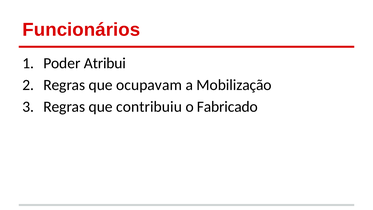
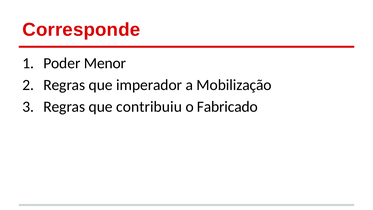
Funcionários: Funcionários -> Corresponde
Atribui: Atribui -> Menor
ocupavam: ocupavam -> imperador
